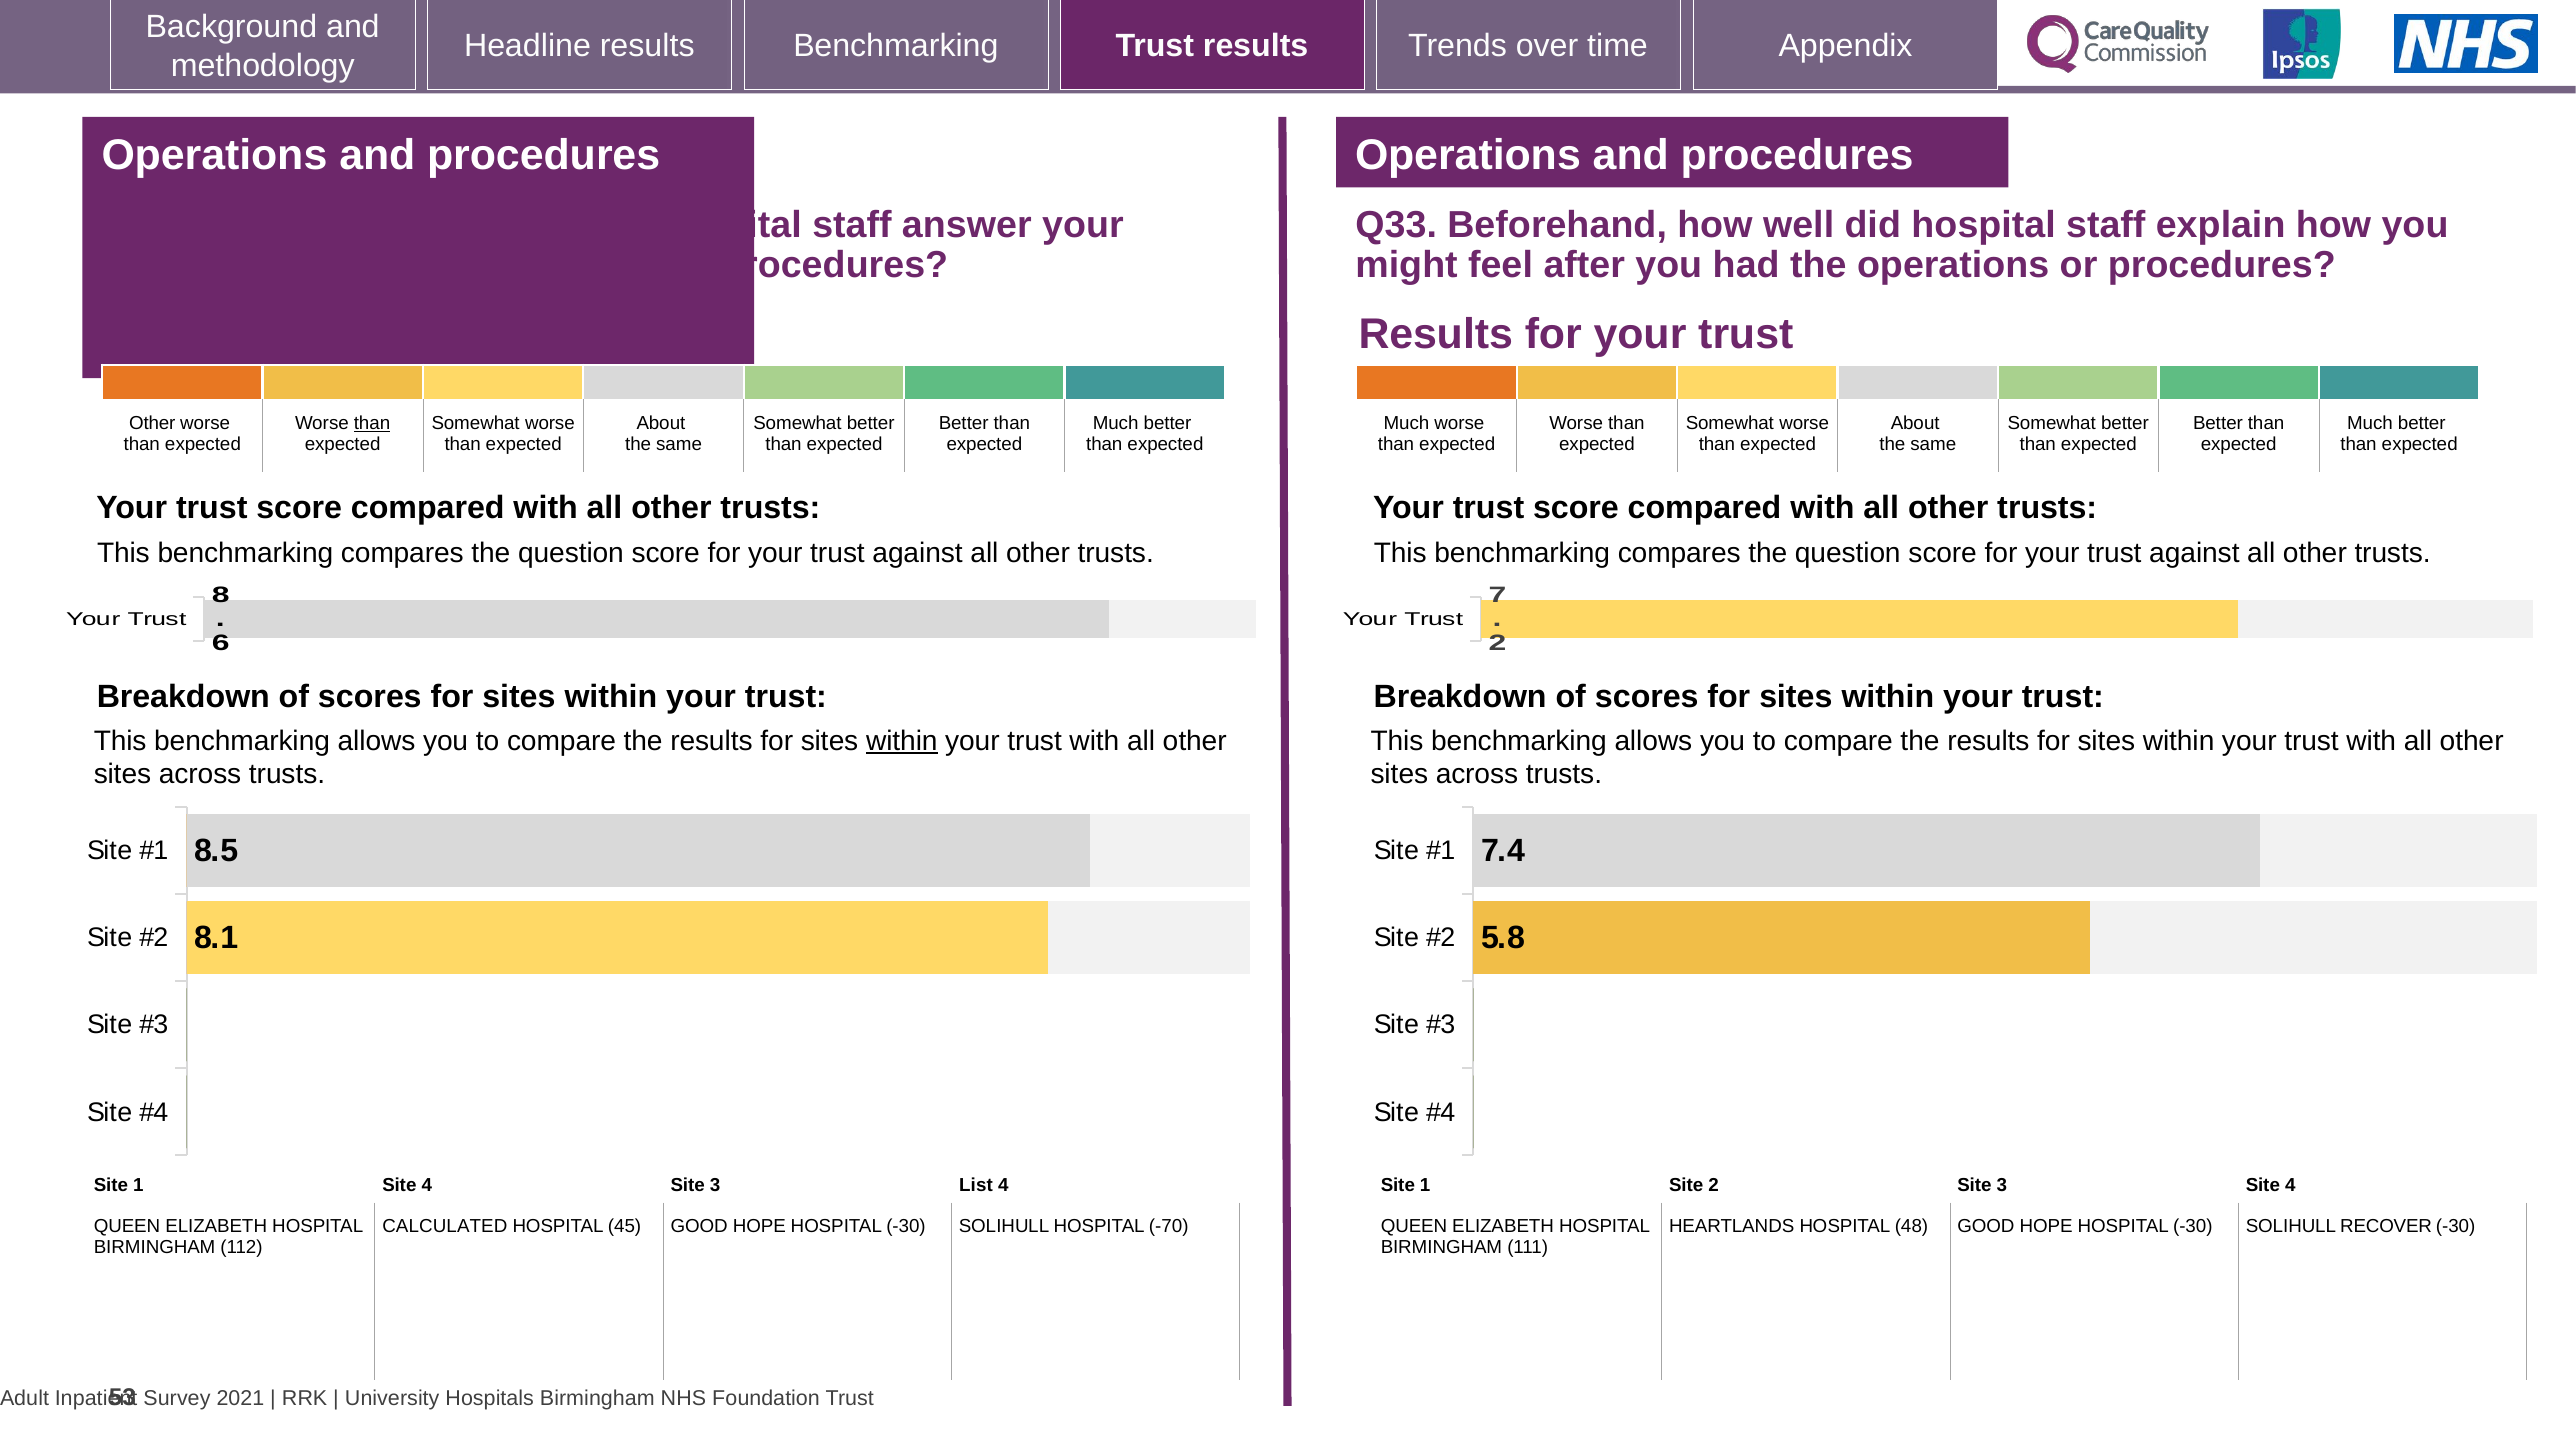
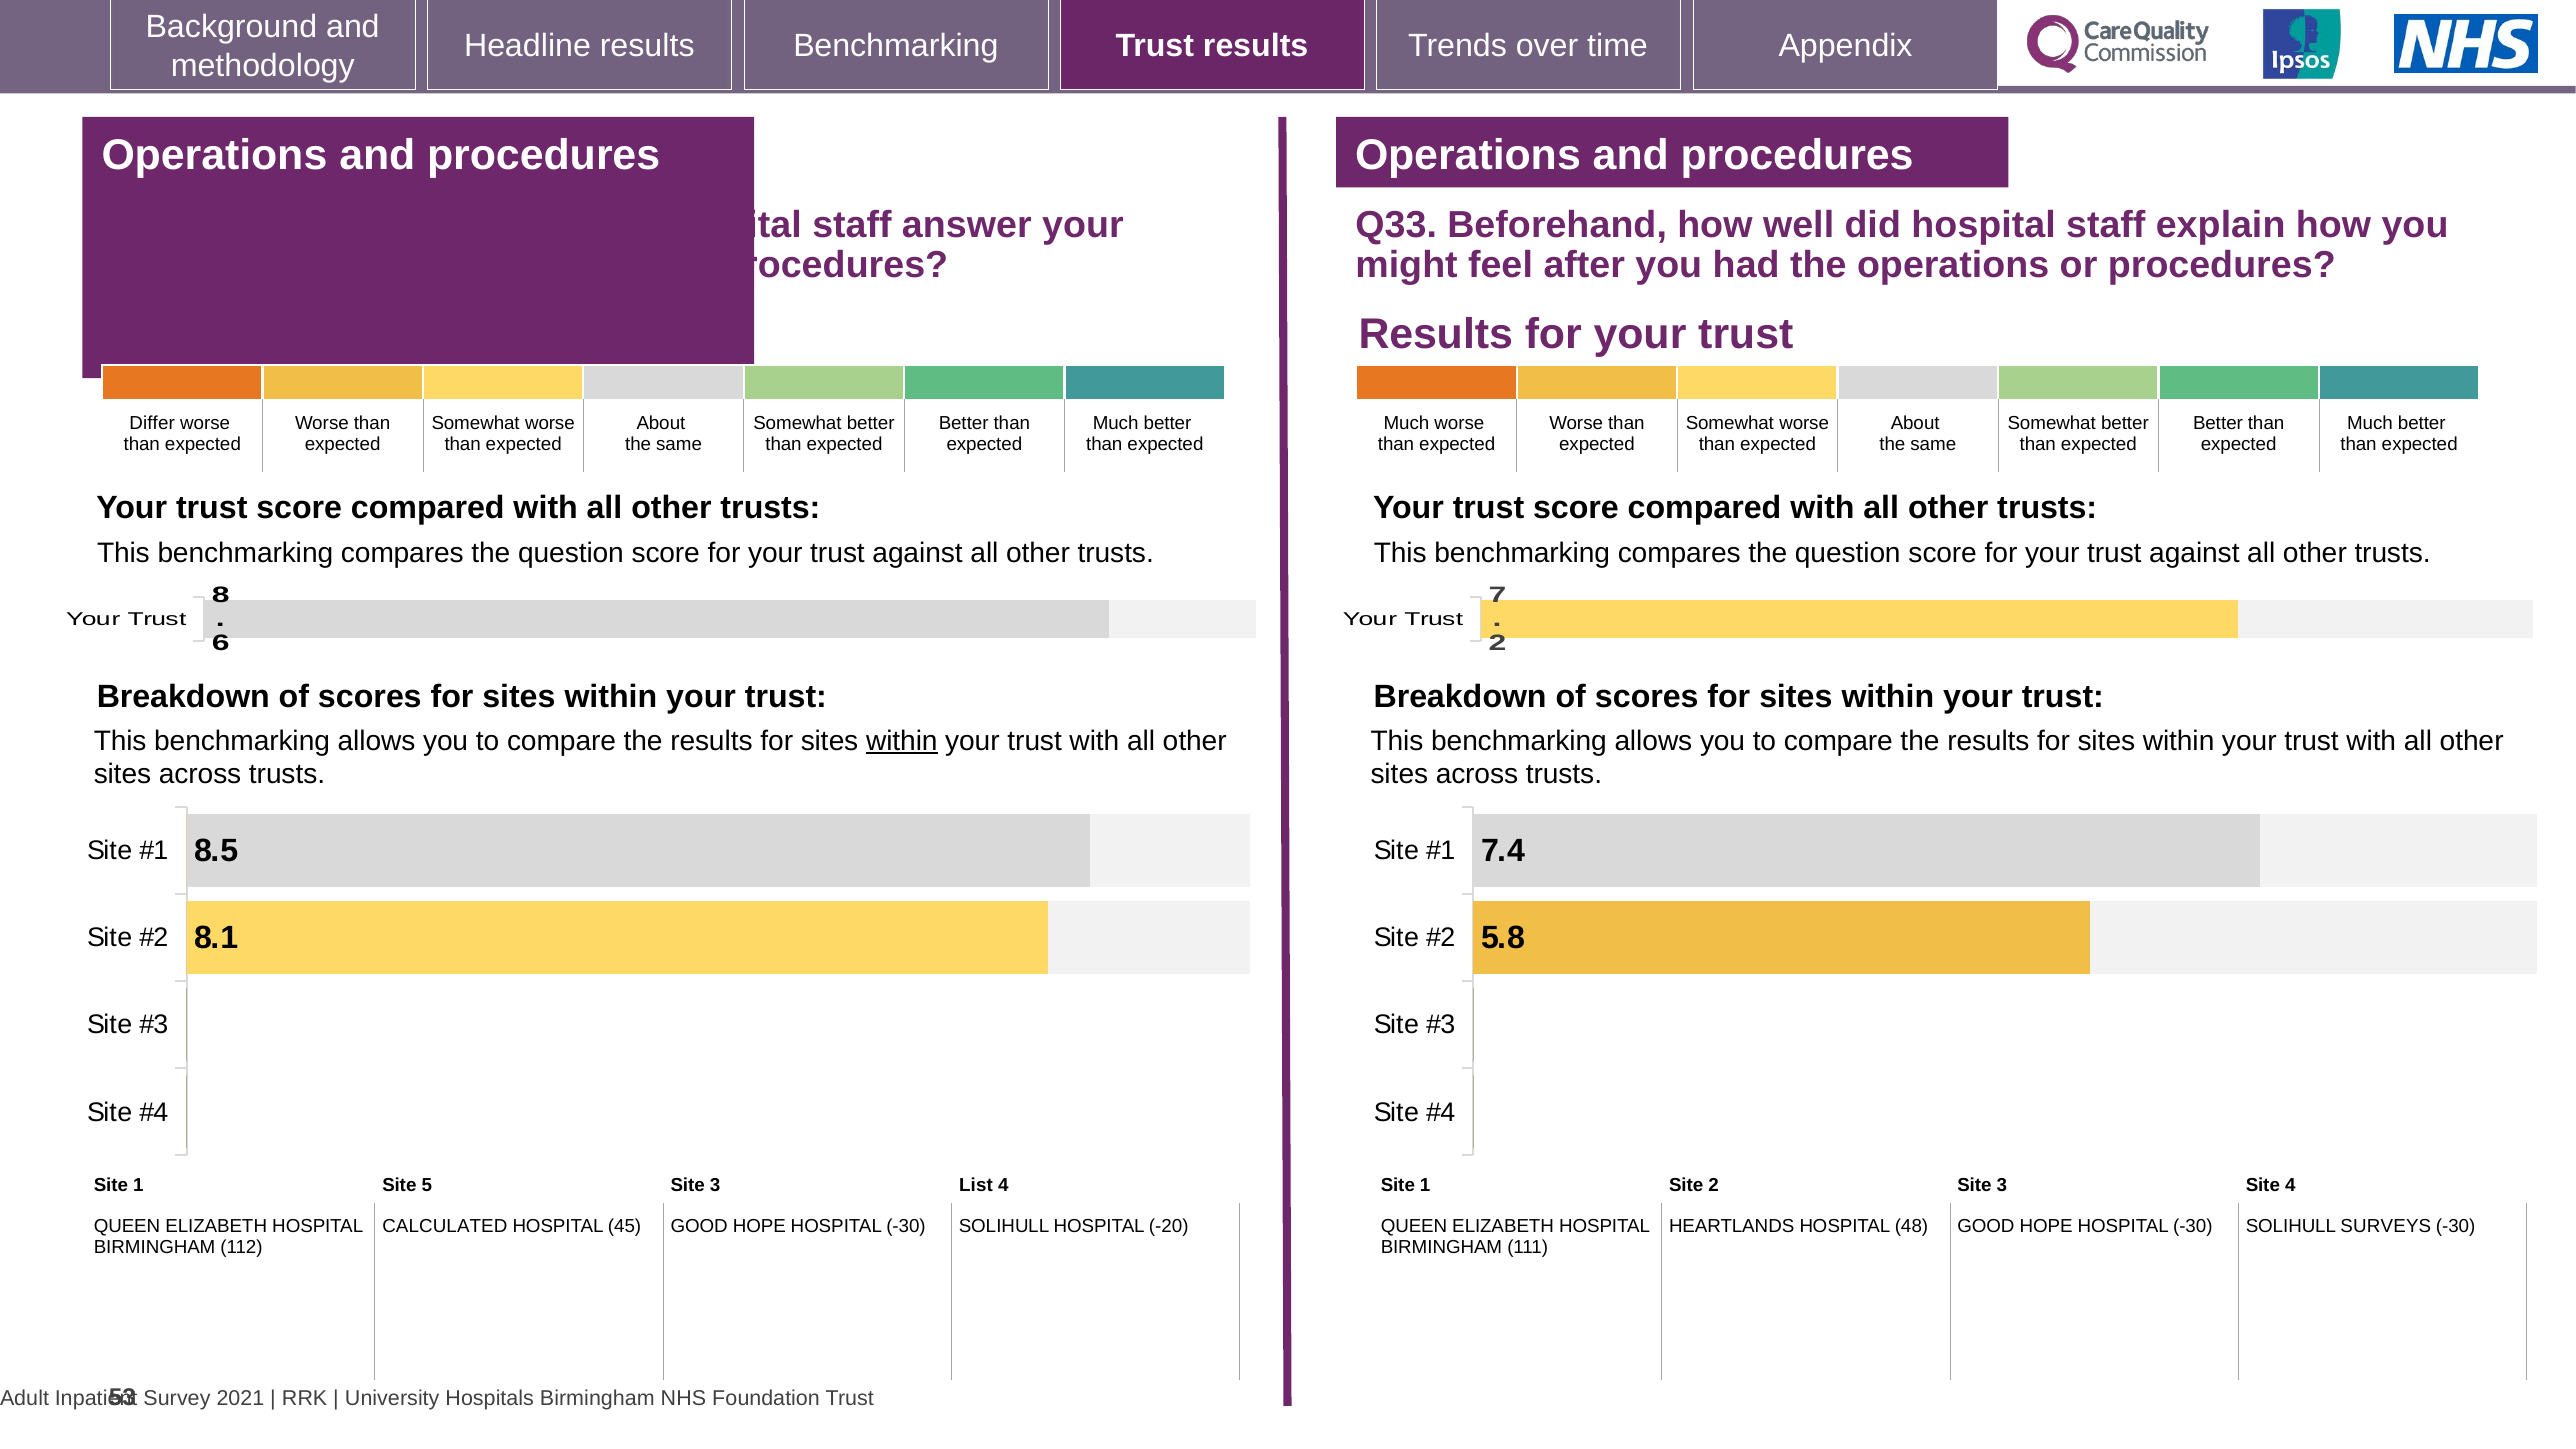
Other at (152, 423): Other -> Differ
than at (372, 423) underline: present -> none
1 Site 4: 4 -> 5
-70: -70 -> -20
RECOVER: RECOVER -> SURVEYS
